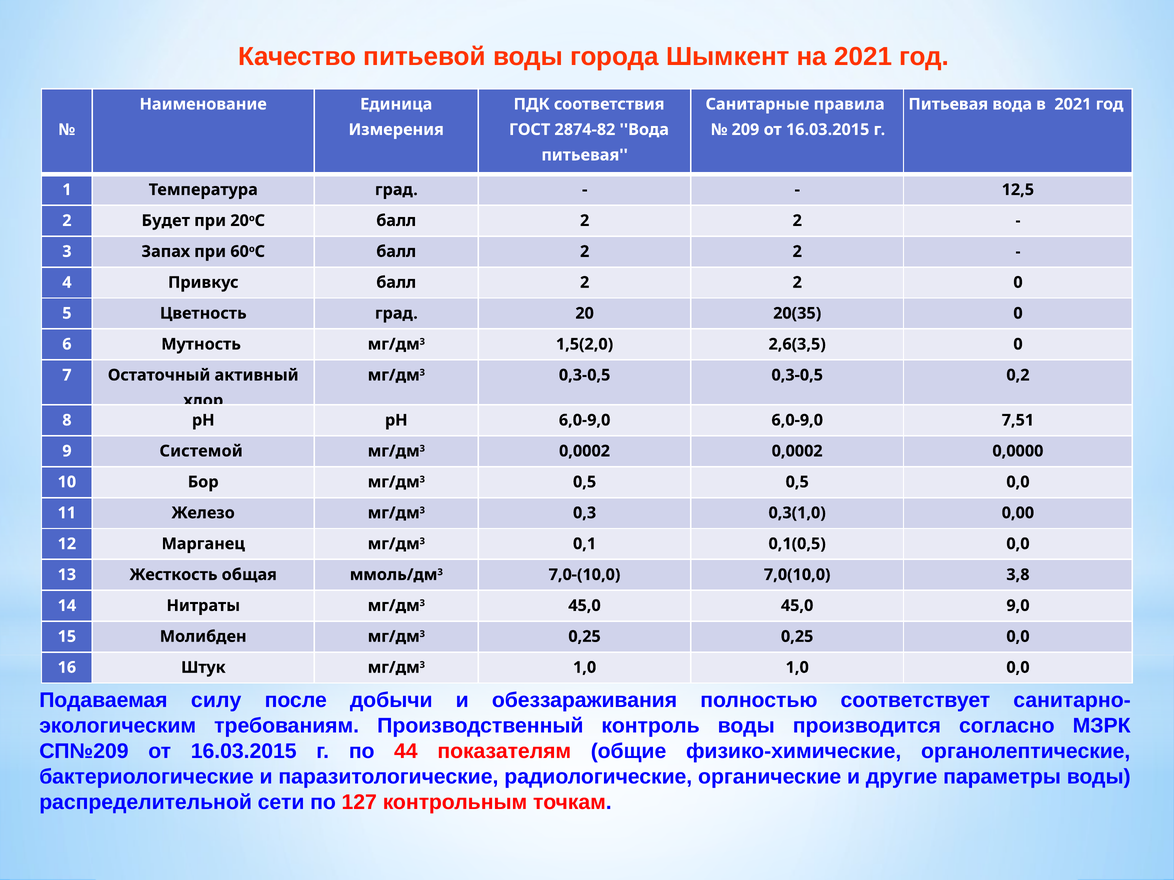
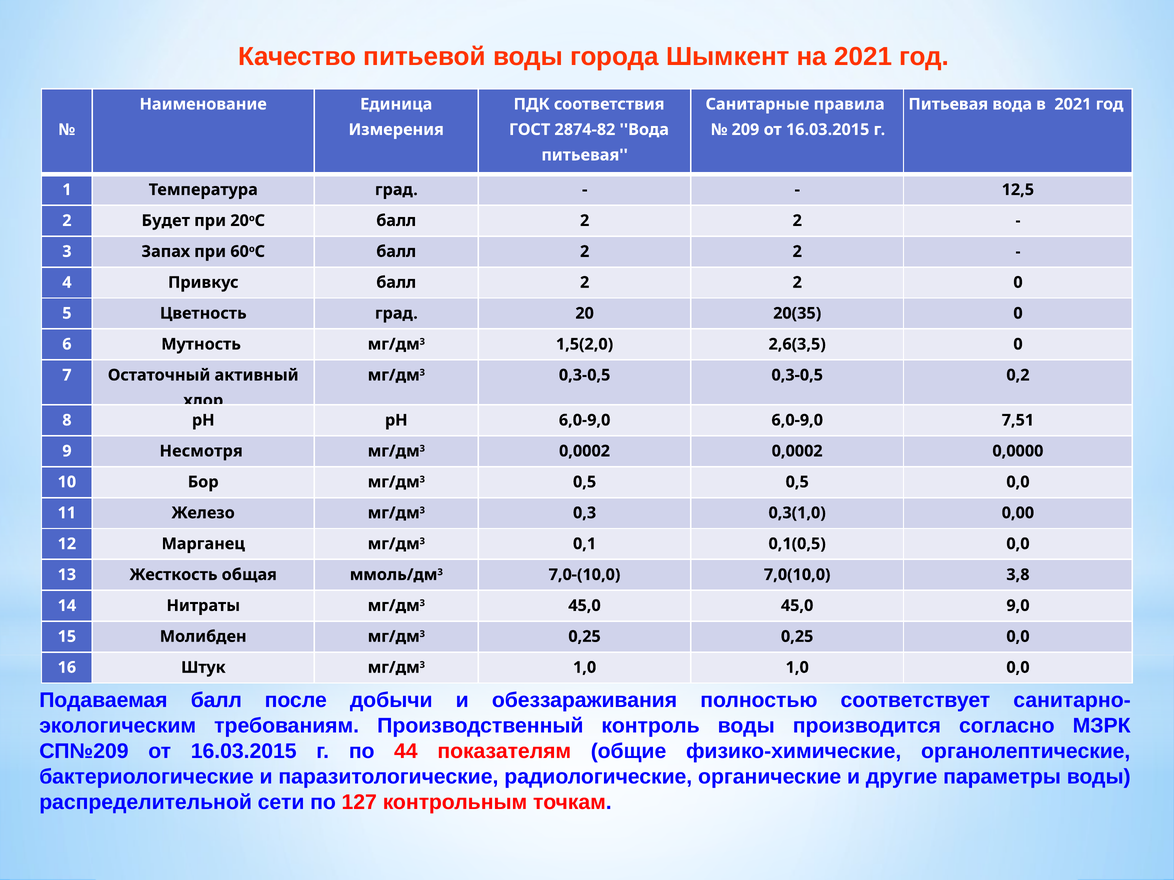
Системой: Системой -> Несмотря
Подаваемая силу: силу -> балл
